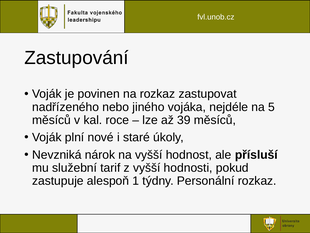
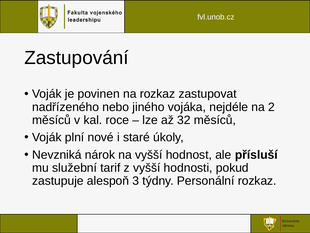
5: 5 -> 2
39: 39 -> 32
1: 1 -> 3
